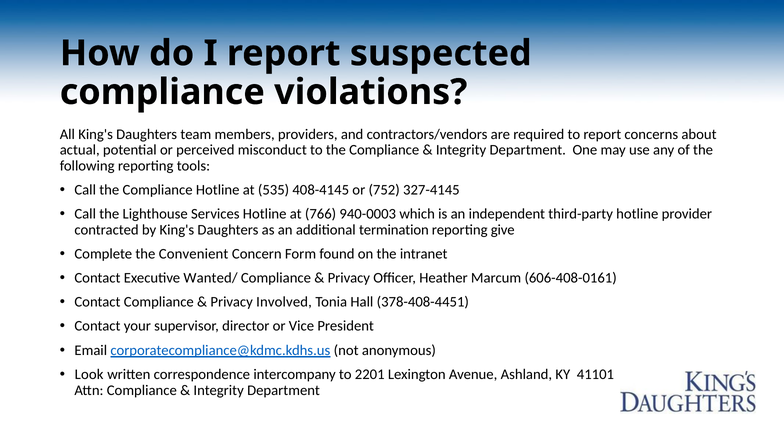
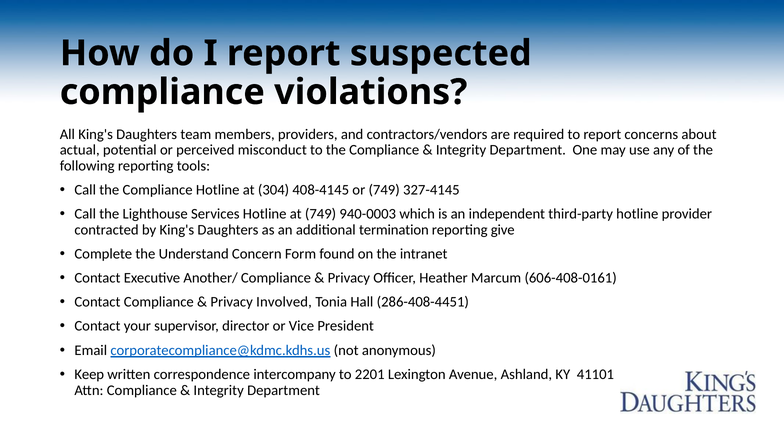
535: 535 -> 304
or 752: 752 -> 749
at 766: 766 -> 749
Convenient: Convenient -> Understand
Wanted/: Wanted/ -> Another/
378-408-4451: 378-408-4451 -> 286-408-4451
Look: Look -> Keep
